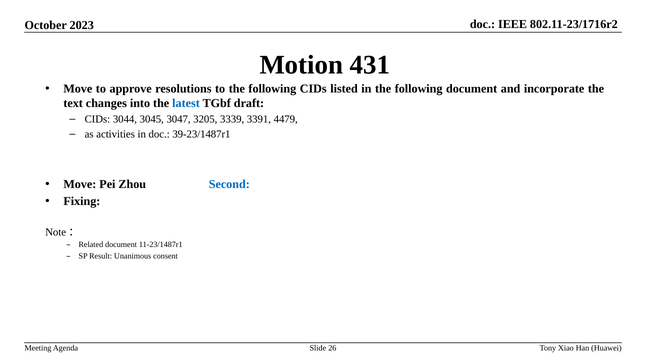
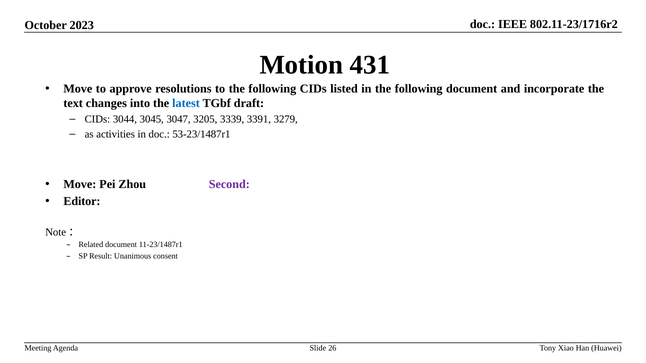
4479: 4479 -> 3279
39-23/1487r1: 39-23/1487r1 -> 53-23/1487r1
Second colour: blue -> purple
Fixing: Fixing -> Editor
